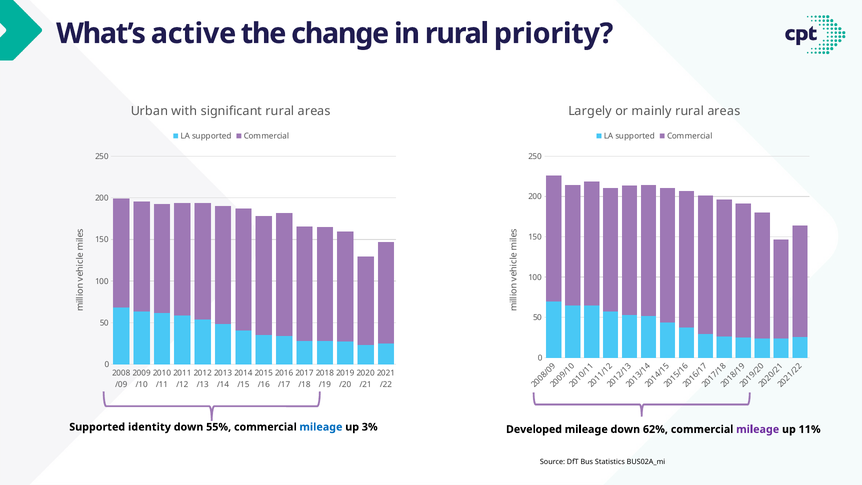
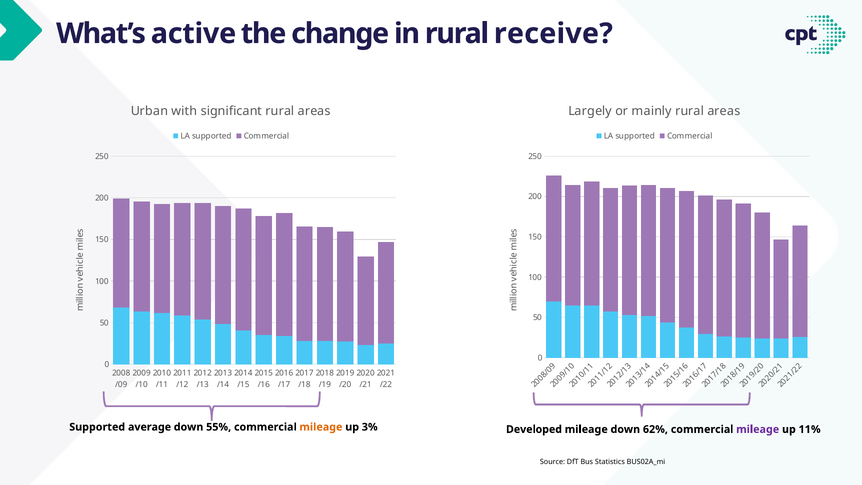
priority: priority -> receive
identity: identity -> average
mileage at (321, 427) colour: blue -> orange
